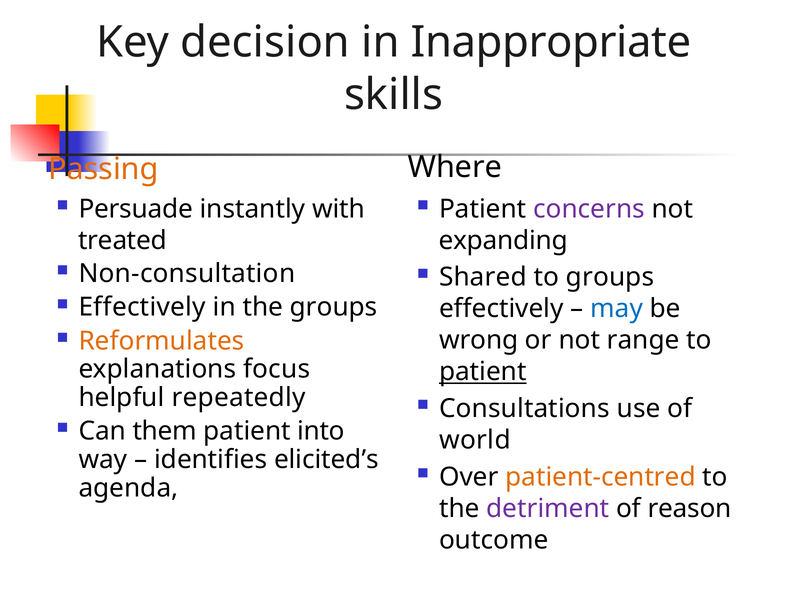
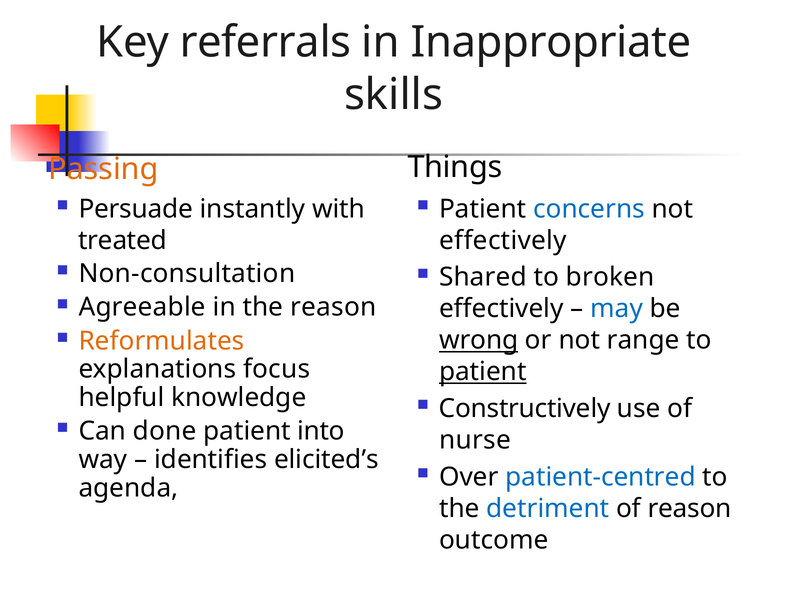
decision: decision -> referrals
Where: Where -> Things
concerns colour: purple -> blue
expanding at (503, 240): expanding -> effectively
to groups: groups -> broken
Effectively at (142, 307): Effectively -> Agreeable
the groups: groups -> reason
wrong underline: none -> present
repeatedly: repeatedly -> knowledge
Consultations: Consultations -> Constructively
them: them -> done
world: world -> nurse
patient-centred colour: orange -> blue
detriment colour: purple -> blue
